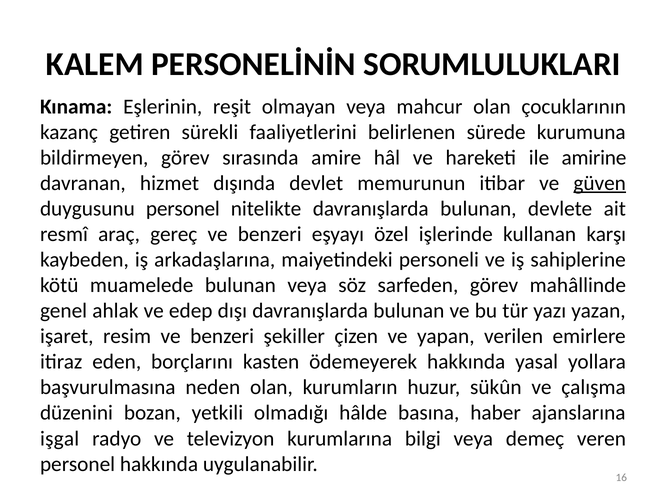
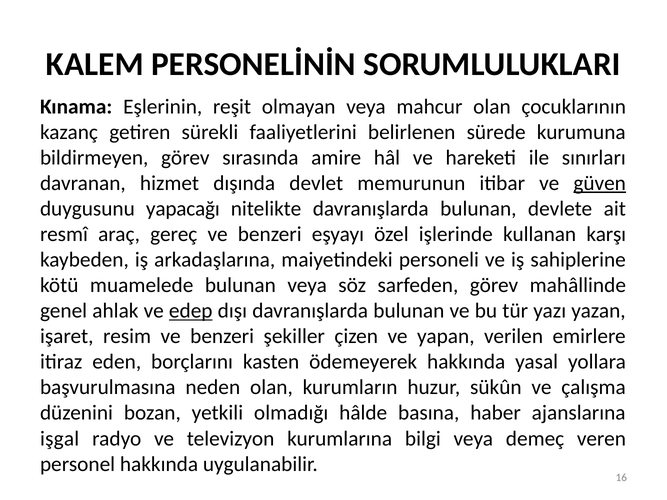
amirine: amirine -> sınırları
duygusunu personel: personel -> yapacağı
edep underline: none -> present
